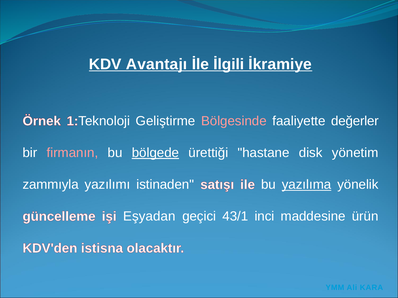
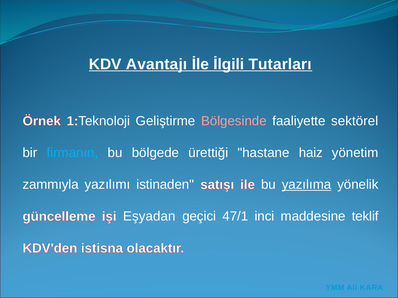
İkramiye: İkramiye -> Tutarları
değerler: değerler -> sektörel
firmanın colour: pink -> light blue
bölgede underline: present -> none
disk: disk -> haiz
43/1: 43/1 -> 47/1
ürün: ürün -> teklif
